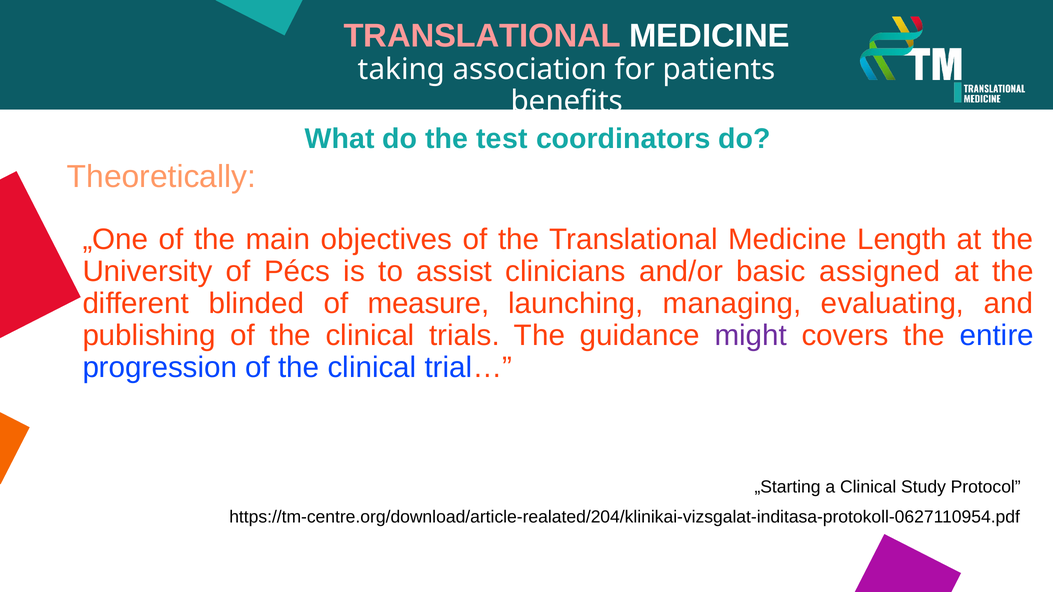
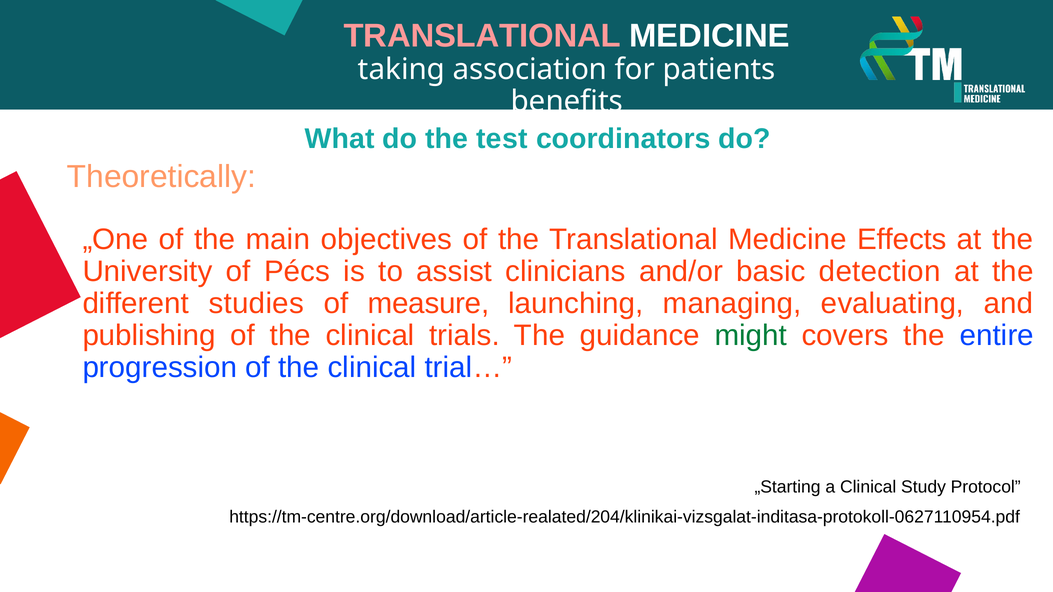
Length: Length -> Effects
assigned: assigned -> detection
blinded: blinded -> studies
might colour: purple -> green
